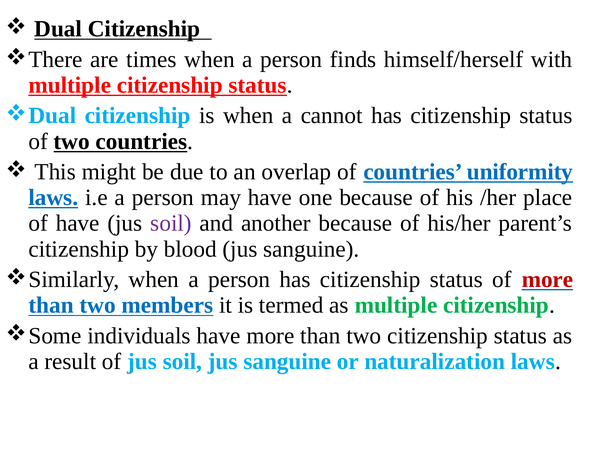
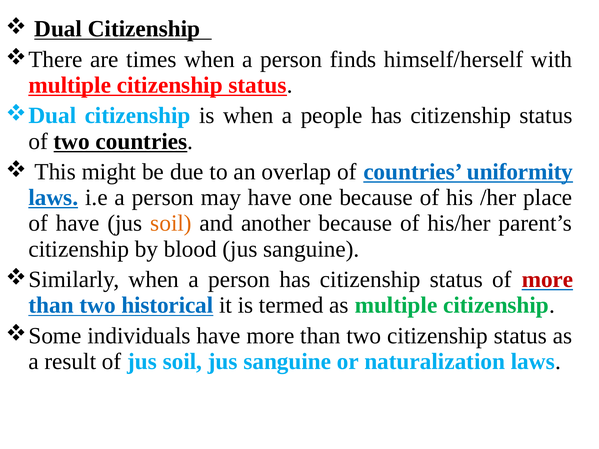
cannot: cannot -> people
soil at (171, 223) colour: purple -> orange
members: members -> historical
